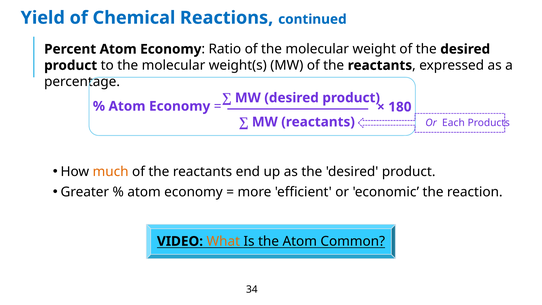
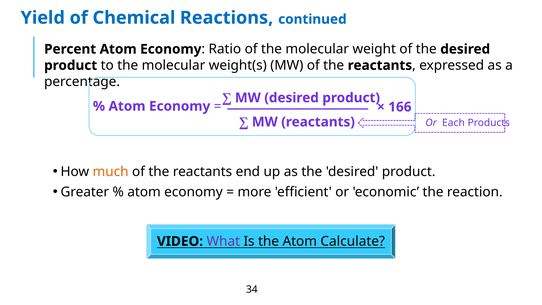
180: 180 -> 166
What colour: orange -> purple
Common: Common -> Calculate
